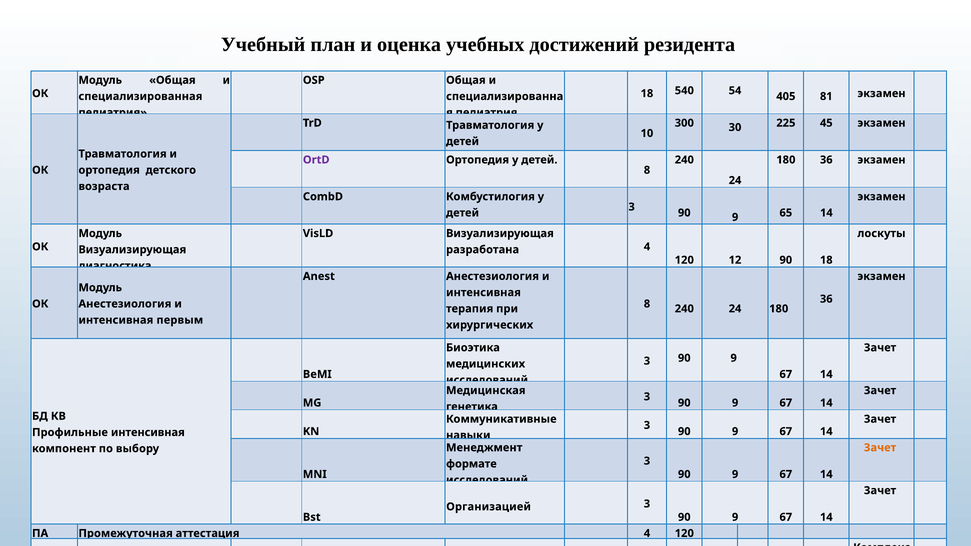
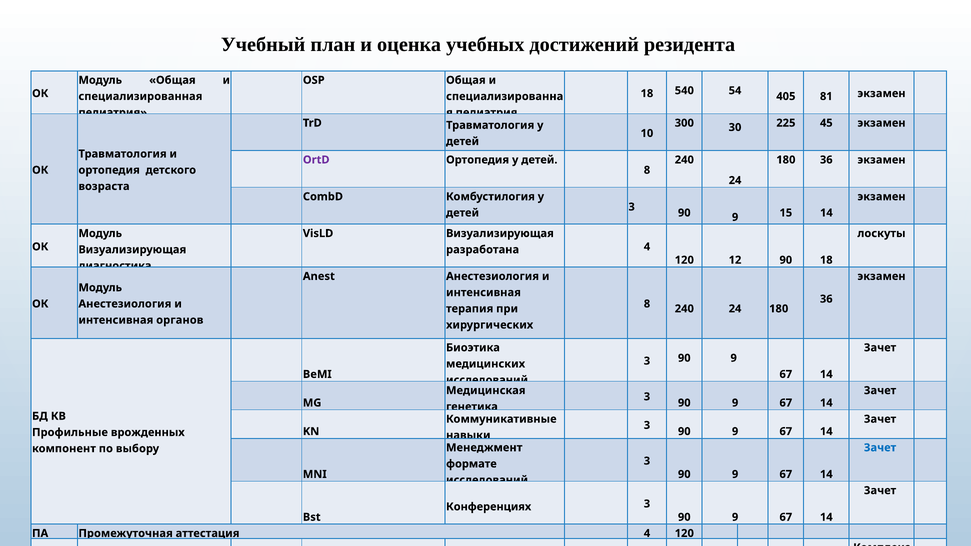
65: 65 -> 15
первым: первым -> органов
Профильные интенсивная: интенсивная -> врожденных
Зачет at (880, 448) colour: orange -> blue
Организацией: Организацией -> Конференциях
